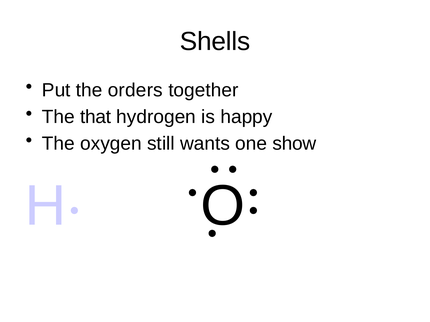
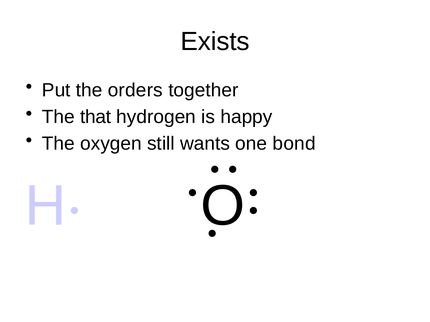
Shells: Shells -> Exists
show: show -> bond
